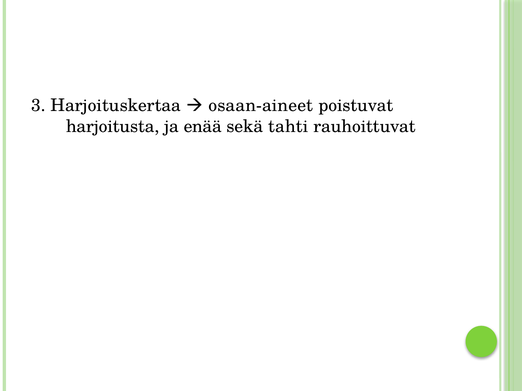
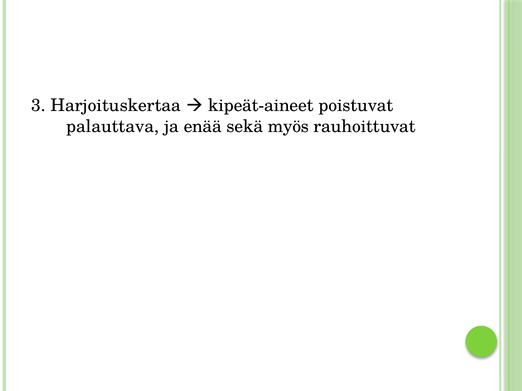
osaan-aineet: osaan-aineet -> kipeät-aineet
harjoitusta: harjoitusta -> palauttava
tahti: tahti -> myös
